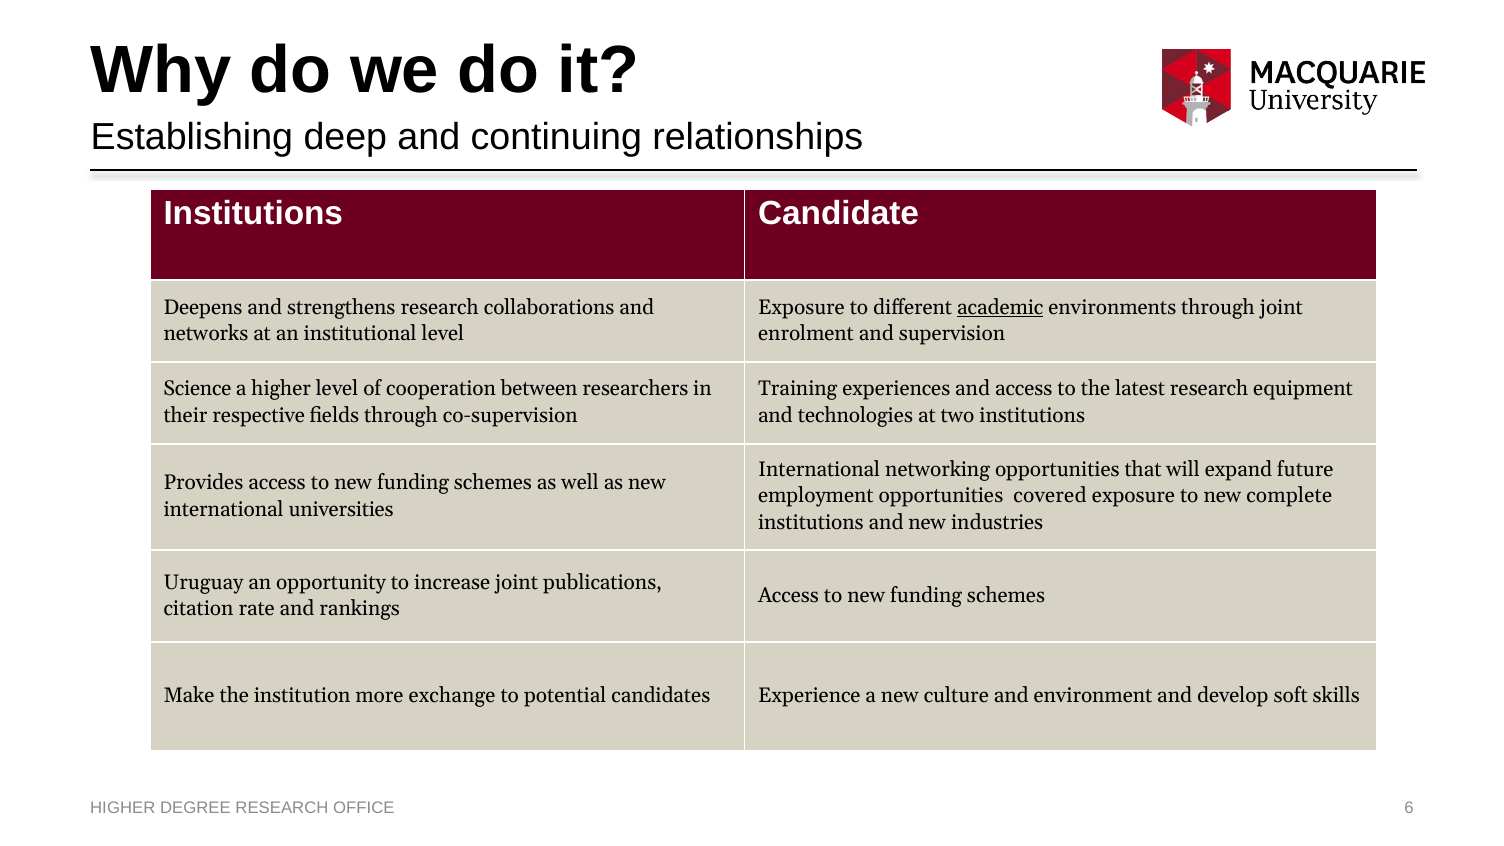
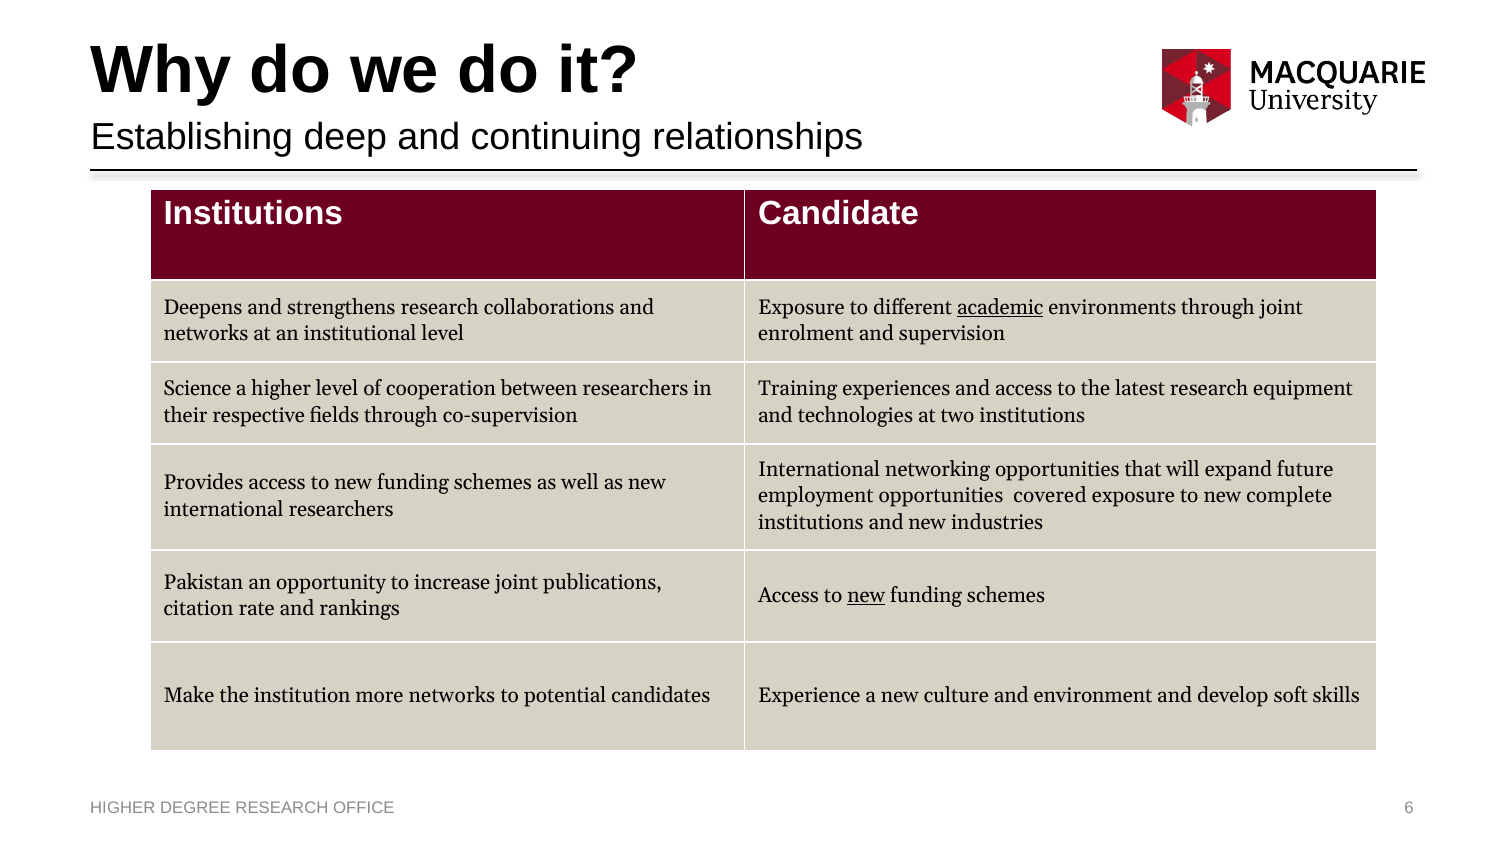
international universities: universities -> researchers
Uruguay: Uruguay -> Pakistan
new at (866, 595) underline: none -> present
more exchange: exchange -> networks
